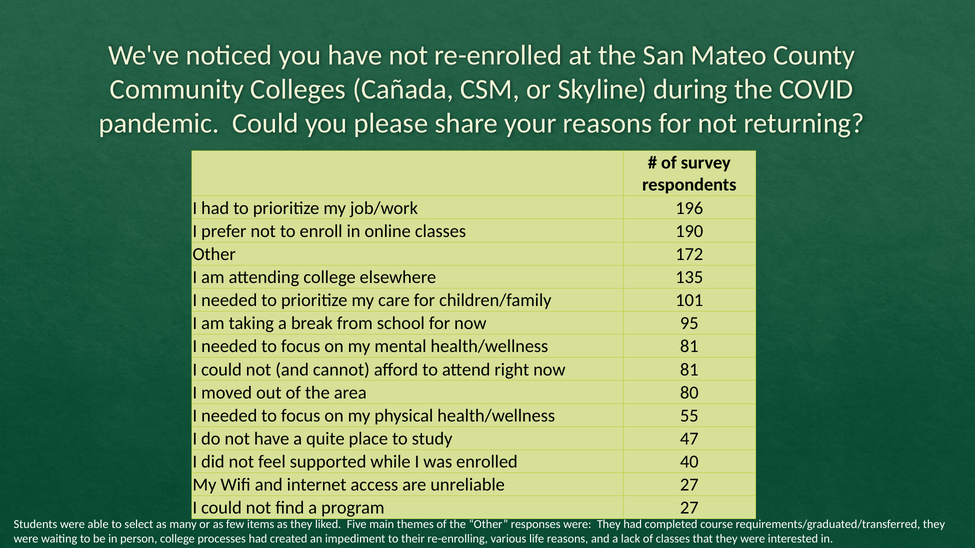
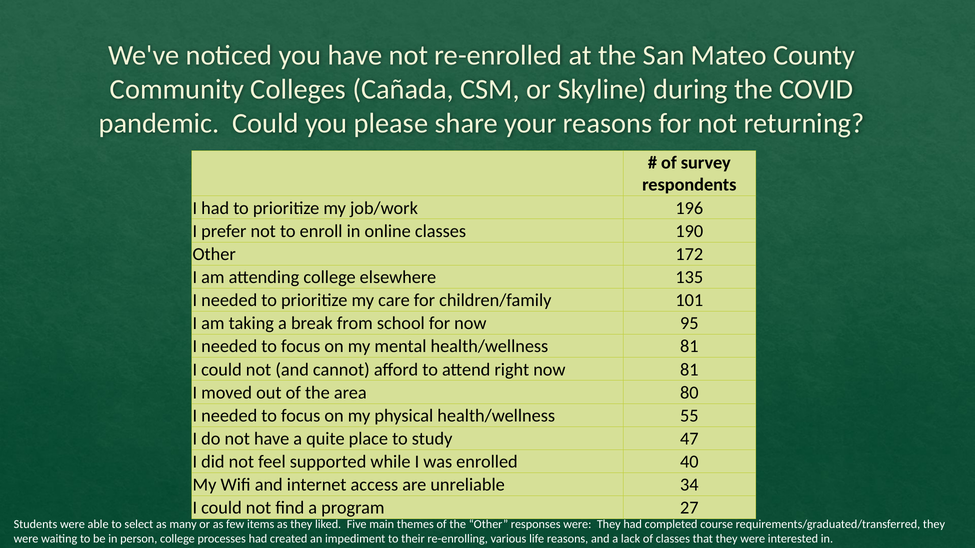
unreliable 27: 27 -> 34
